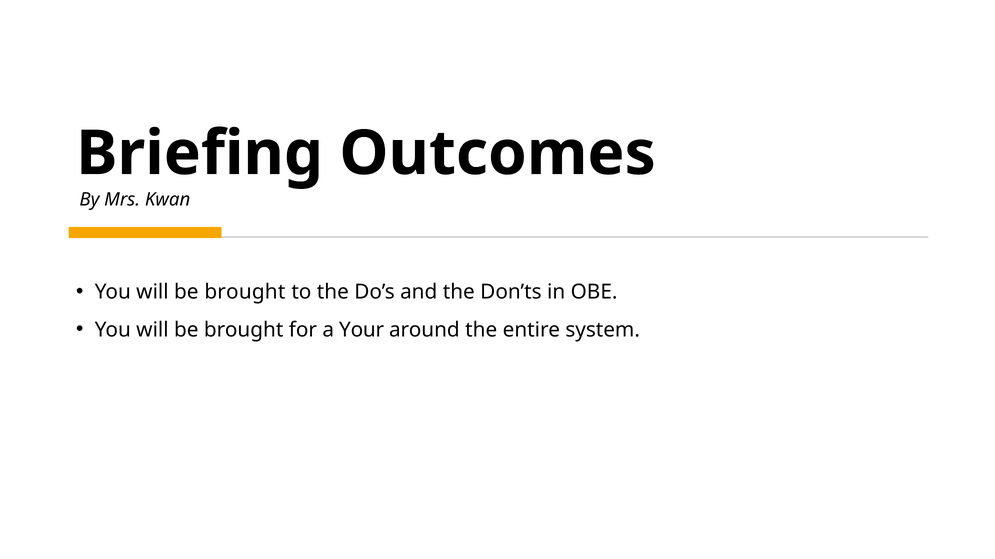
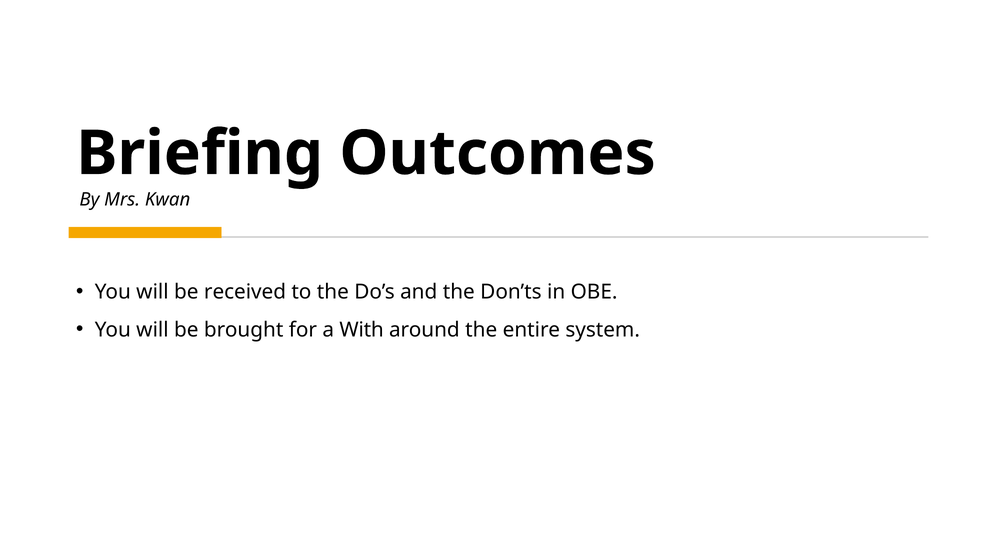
brought at (245, 292): brought -> received
Your: Your -> With
